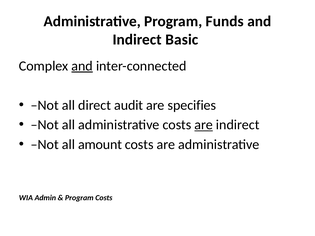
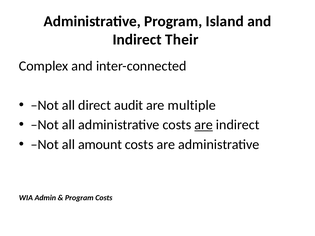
Funds: Funds -> Island
Basic: Basic -> Their
and at (82, 66) underline: present -> none
specifies: specifies -> multiple
